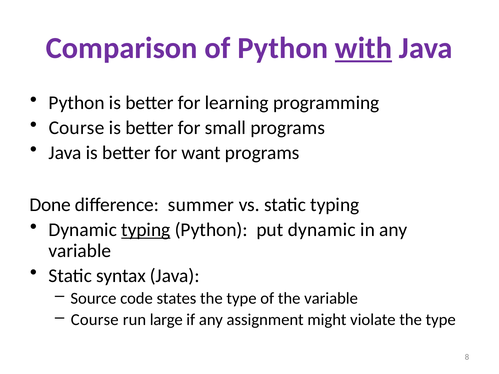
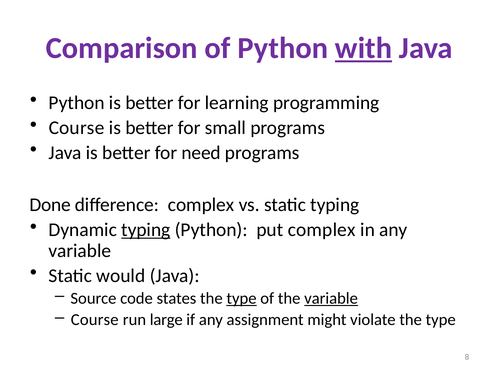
want: want -> need
difference summer: summer -> complex
put dynamic: dynamic -> complex
syntax: syntax -> would
type at (241, 298) underline: none -> present
variable at (331, 298) underline: none -> present
